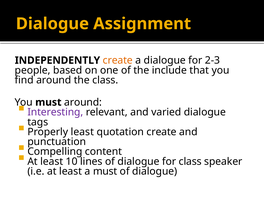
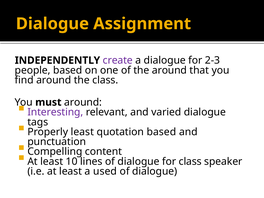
create at (118, 60) colour: orange -> purple
the include: include -> around
quotation create: create -> based
a must: must -> used
